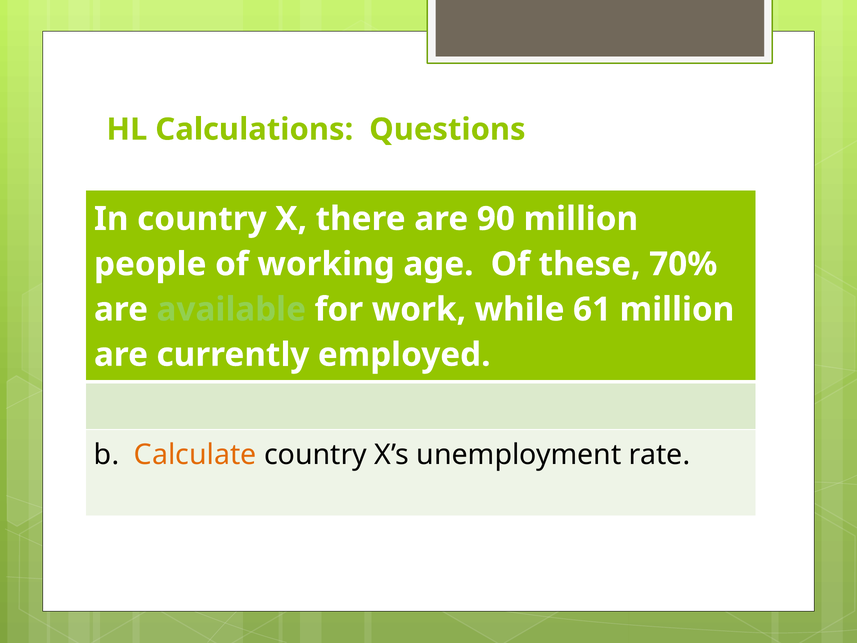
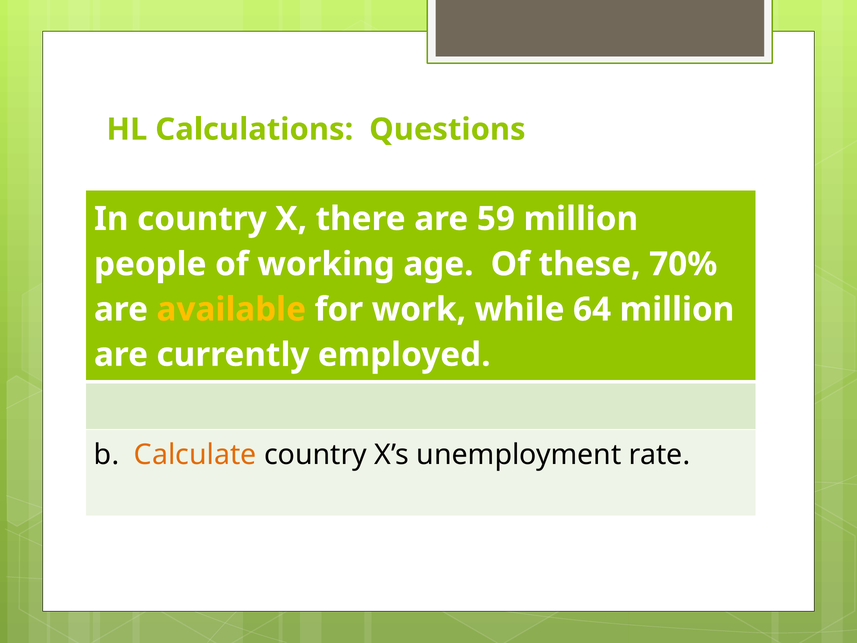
90: 90 -> 59
available colour: light green -> yellow
61: 61 -> 64
